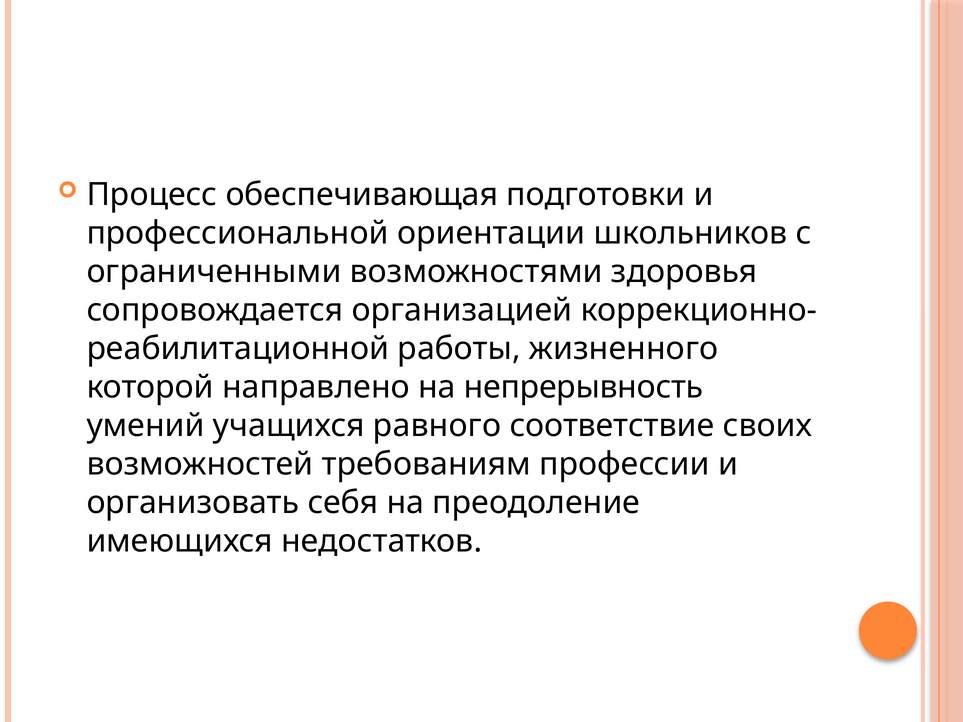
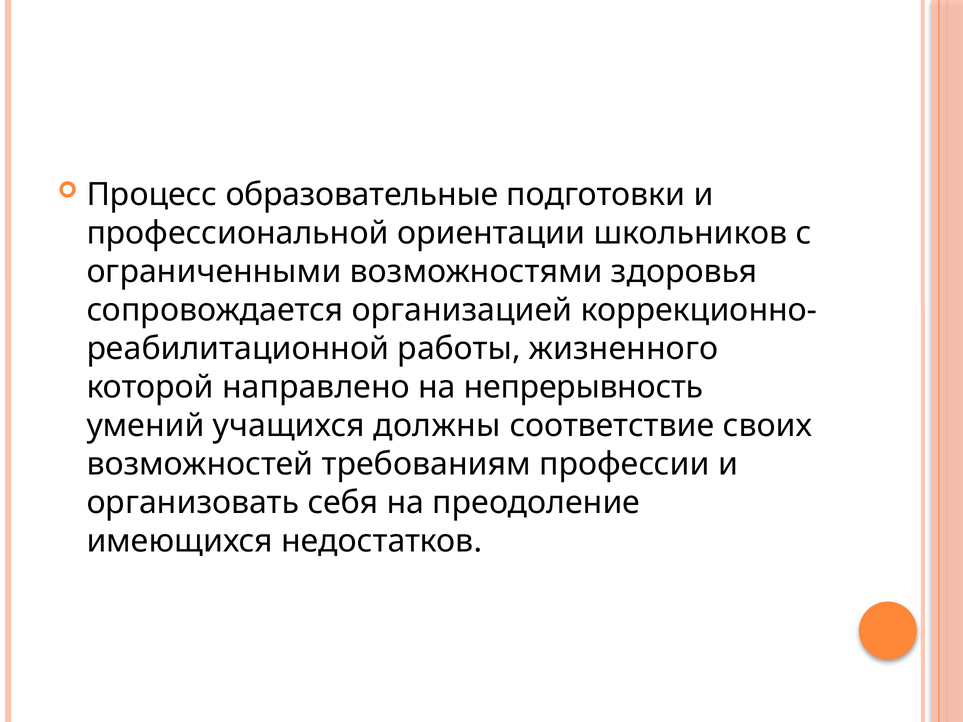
обеспечивающая: обеспечивающая -> образовательные
равного: равного -> должны
